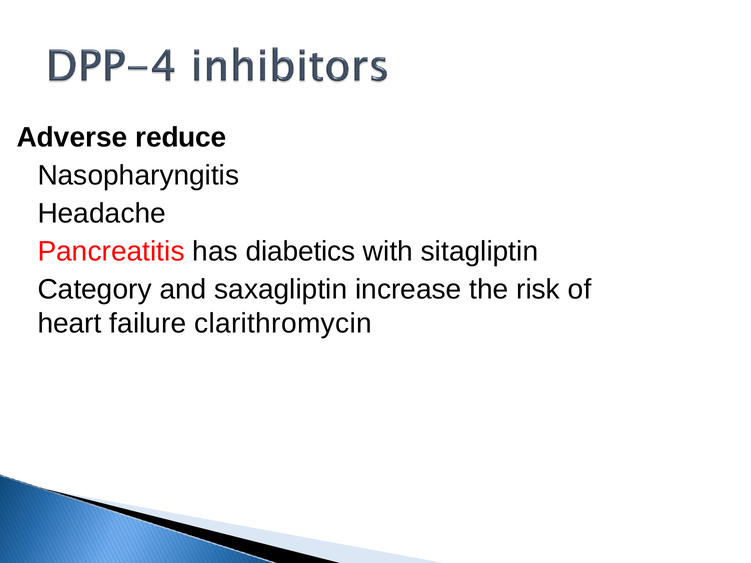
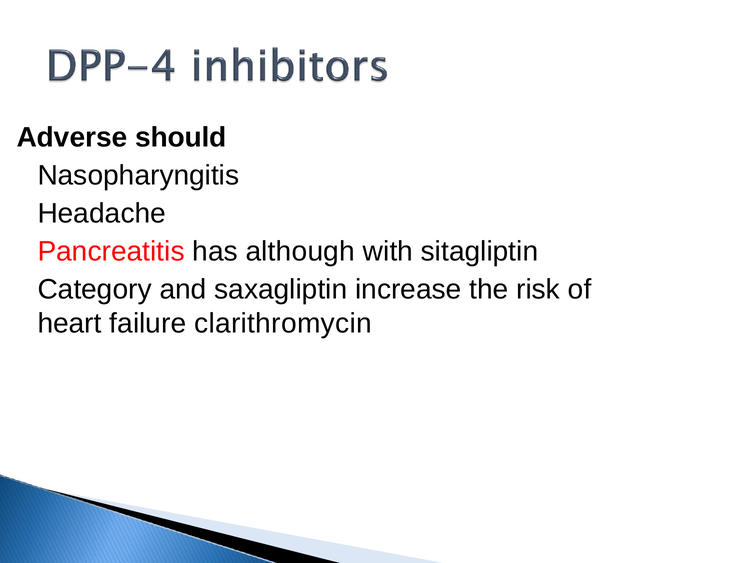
reduce: reduce -> should
diabetics: diabetics -> although
